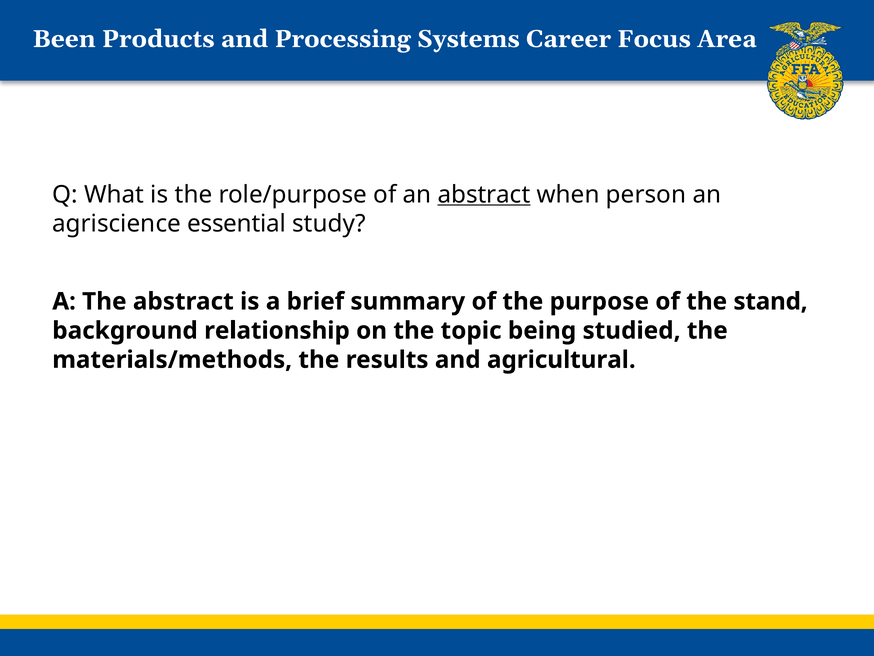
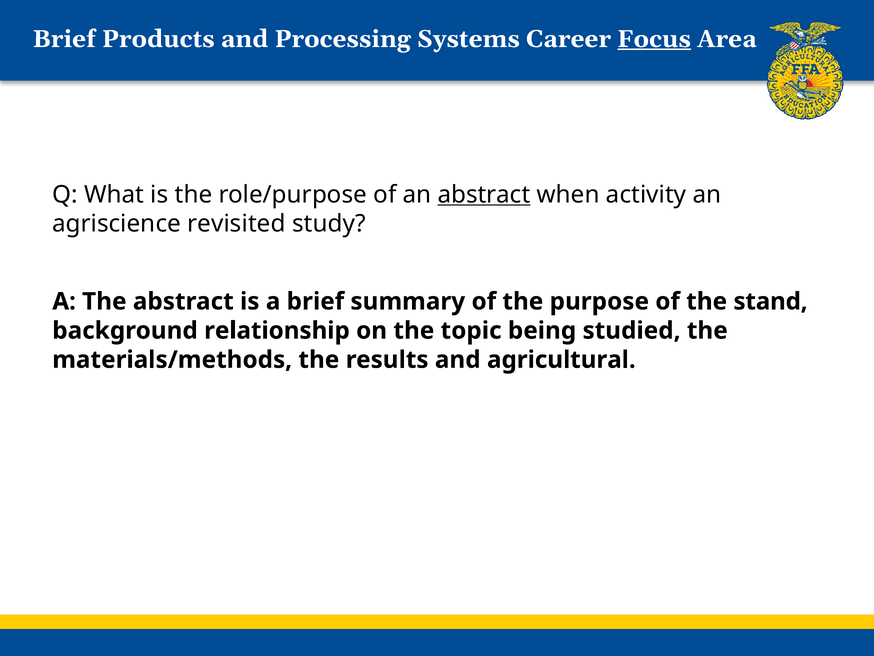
Been at (64, 39): Been -> Brief
Focus underline: none -> present
person: person -> activity
essential: essential -> revisited
